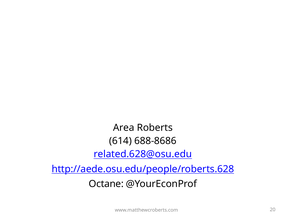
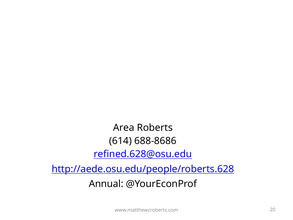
related.628@osu.edu: related.628@osu.edu -> refined.628@osu.edu
Octane: Octane -> Annual
